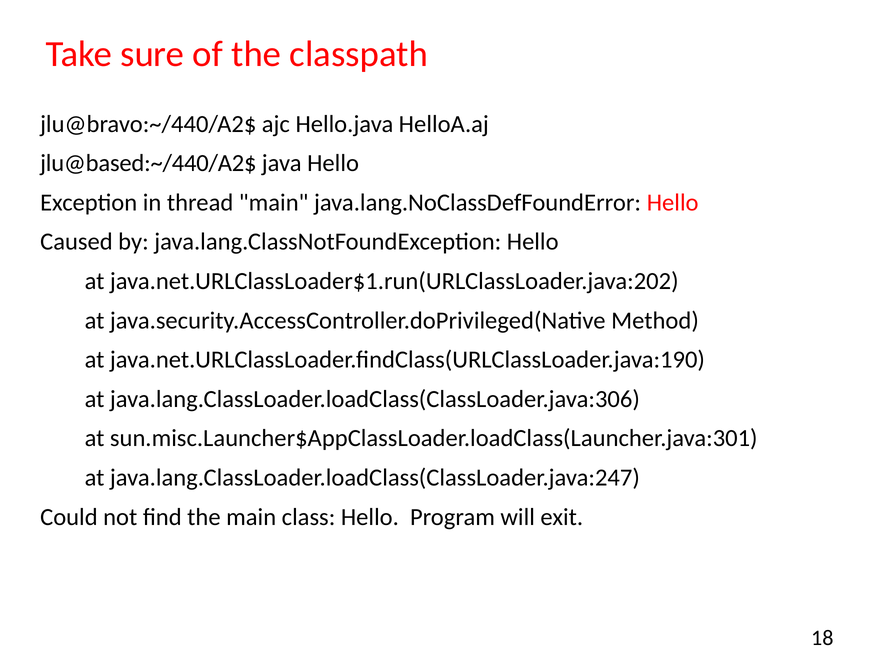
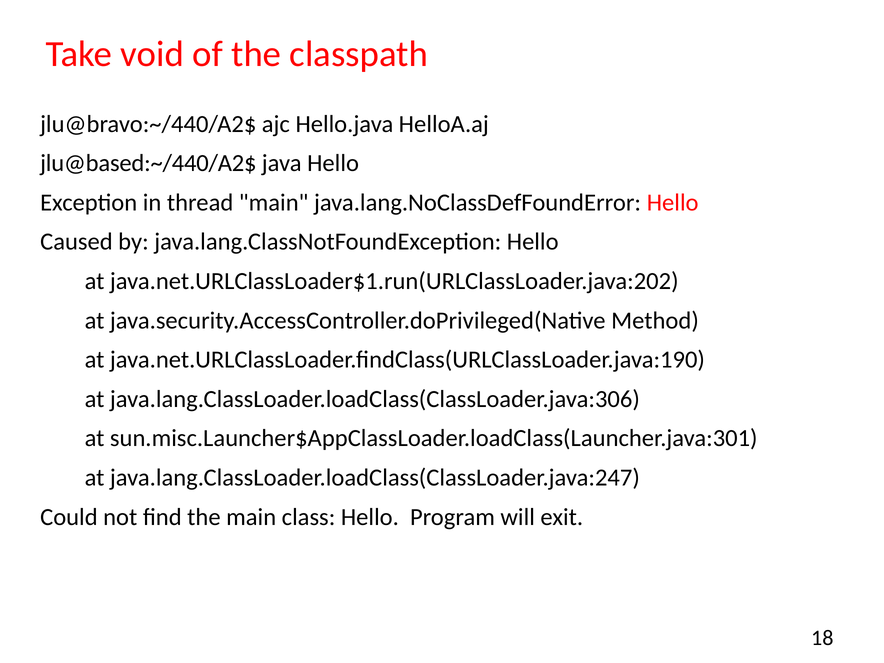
sure: sure -> void
